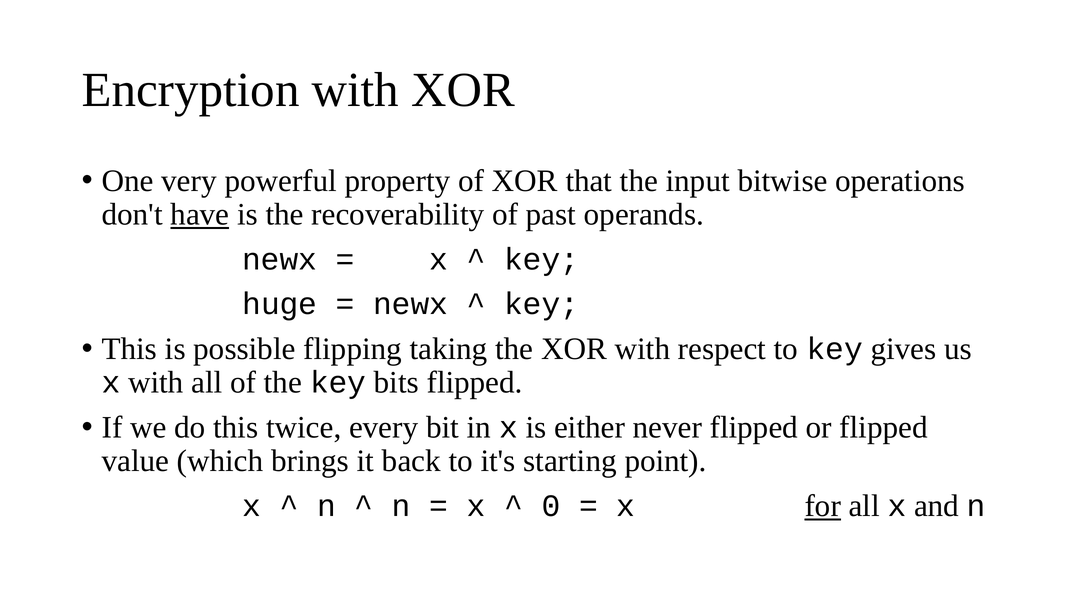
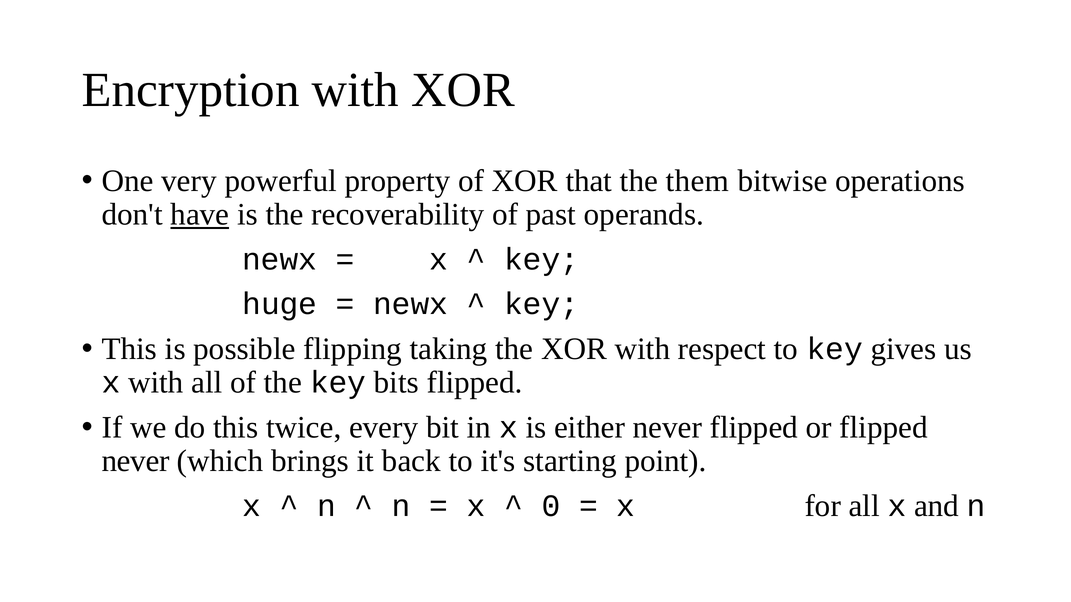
input: input -> them
value at (135, 461): value -> never
for underline: present -> none
